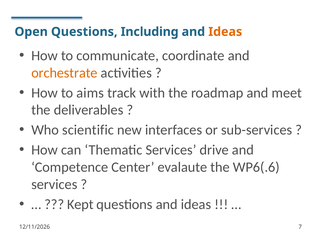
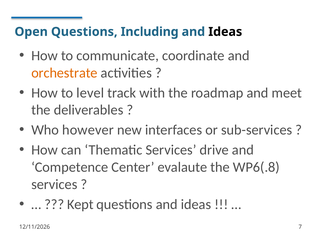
Ideas at (225, 32) colour: orange -> black
aims: aims -> level
scientific: scientific -> however
WP6(.6: WP6(.6 -> WP6(.8
